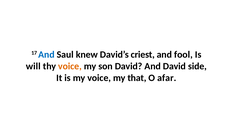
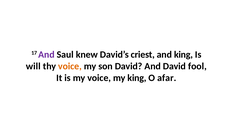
And at (46, 55) colour: blue -> purple
and fool: fool -> king
side: side -> fool
my that: that -> king
